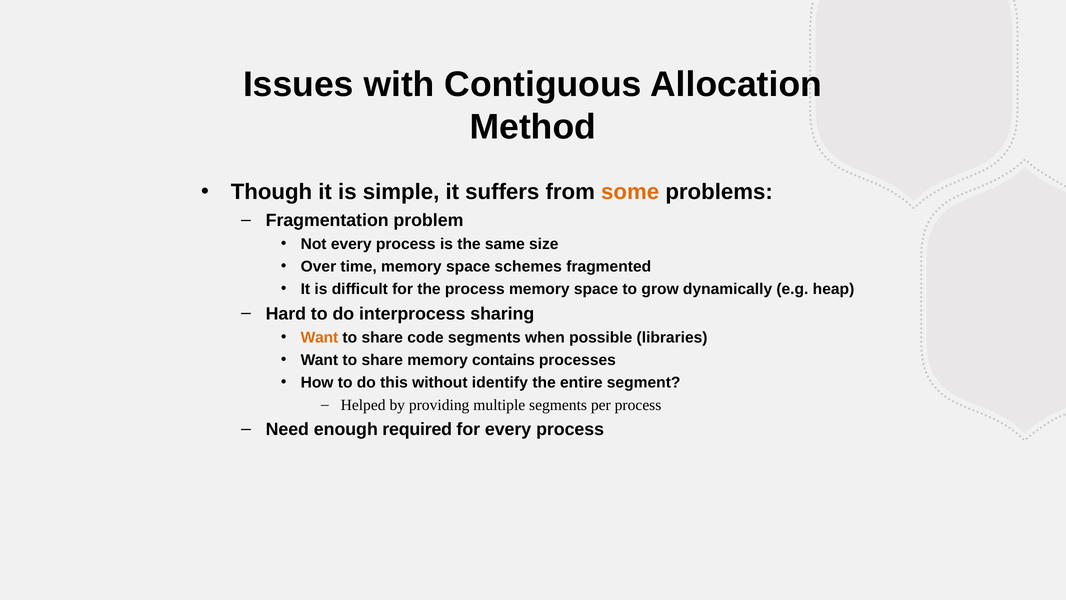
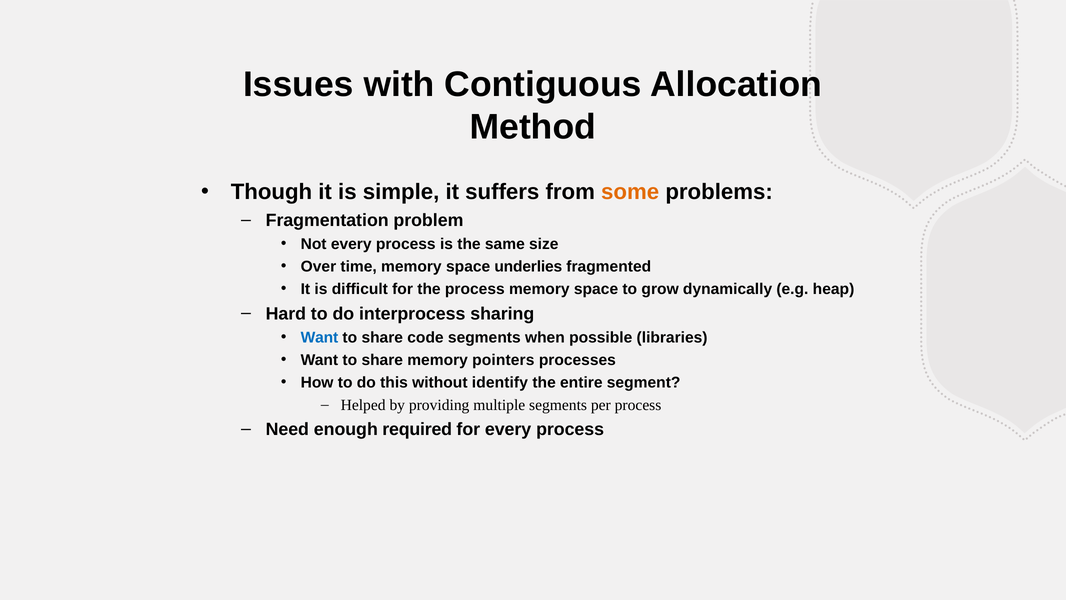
schemes: schemes -> underlies
Want at (319, 337) colour: orange -> blue
contains: contains -> pointers
